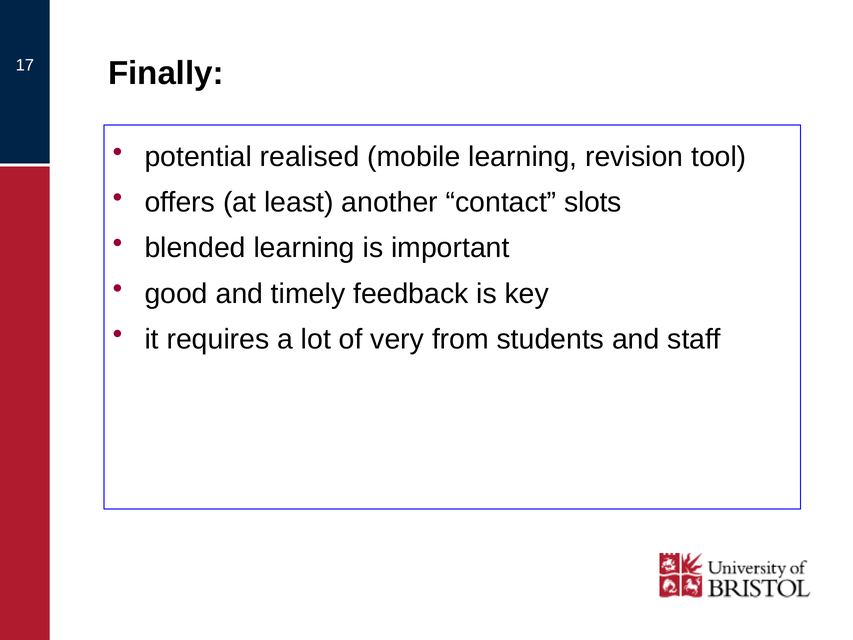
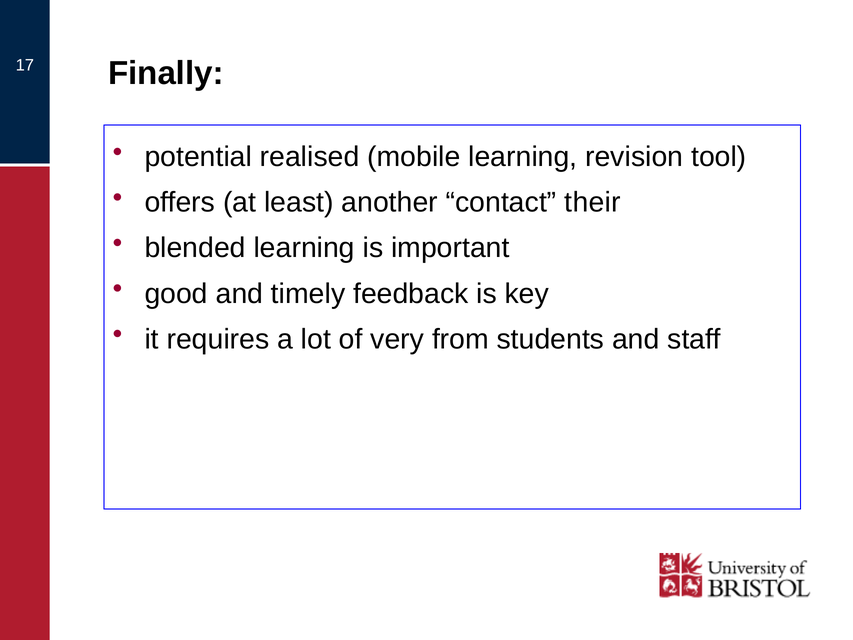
slots: slots -> their
